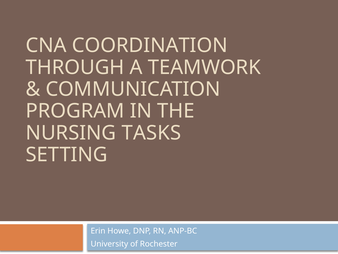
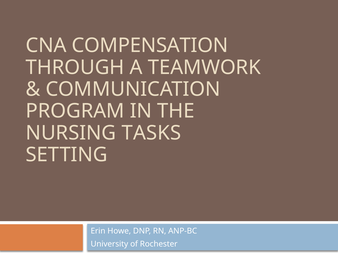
COORDINATION: COORDINATION -> COMPENSATION
